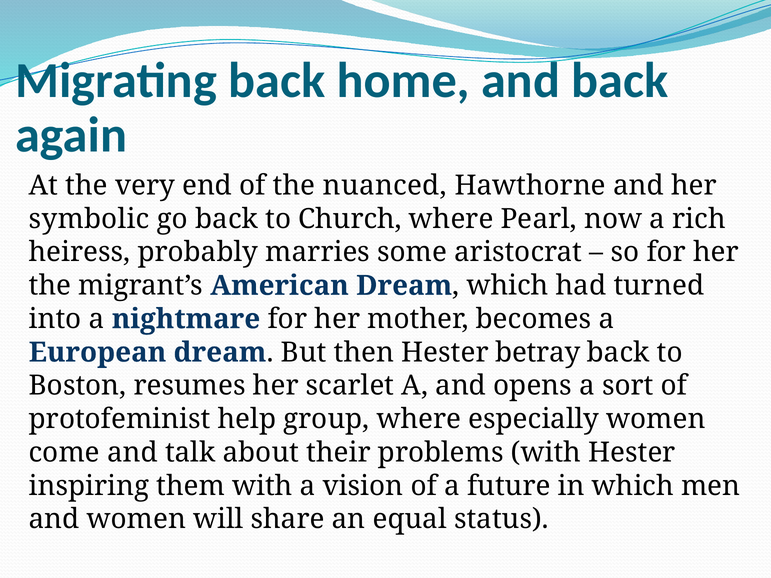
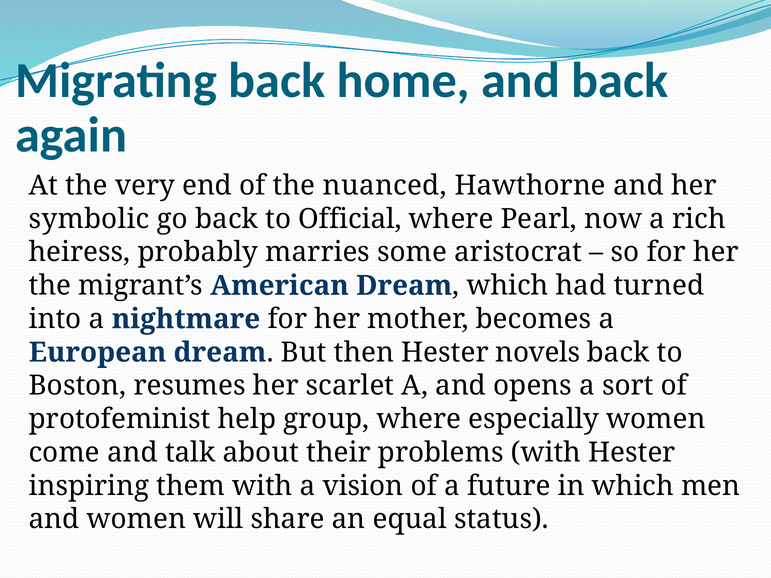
Church: Church -> Official
betray: betray -> novels
